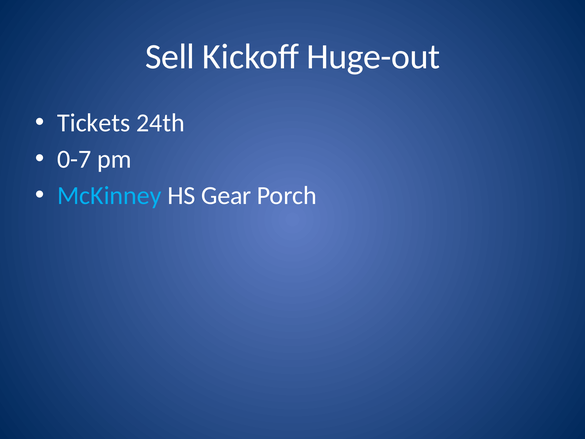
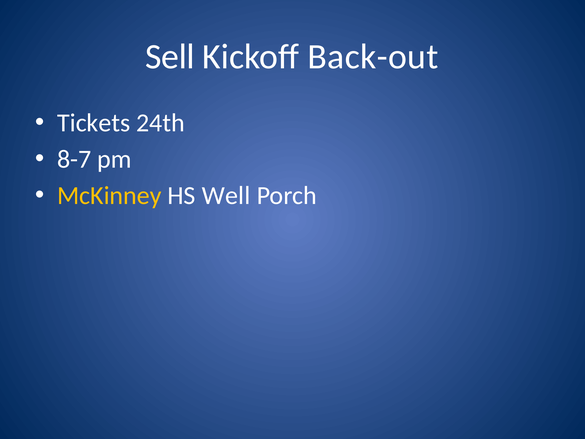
Huge-out: Huge-out -> Back-out
0-7: 0-7 -> 8-7
McKinney colour: light blue -> yellow
Gear: Gear -> Well
